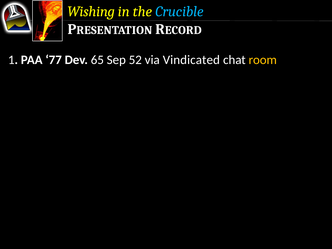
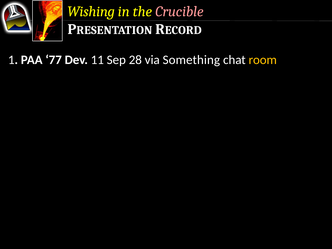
Crucible colour: light blue -> pink
65: 65 -> 11
52: 52 -> 28
Vindicated: Vindicated -> Something
